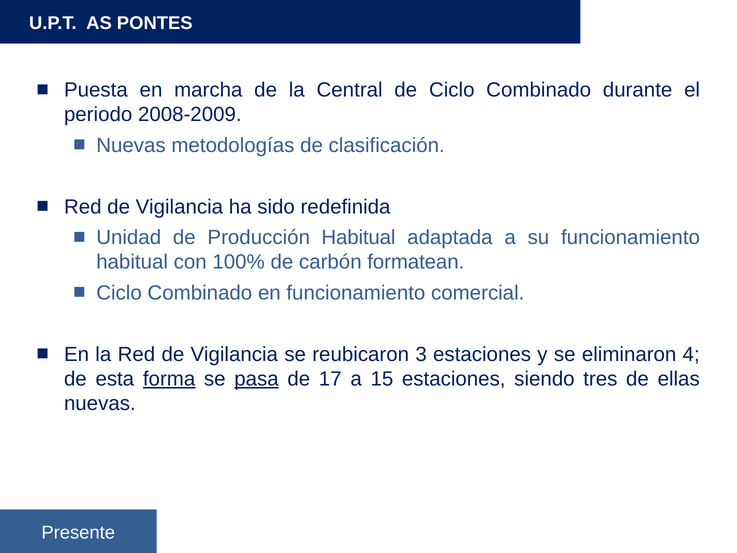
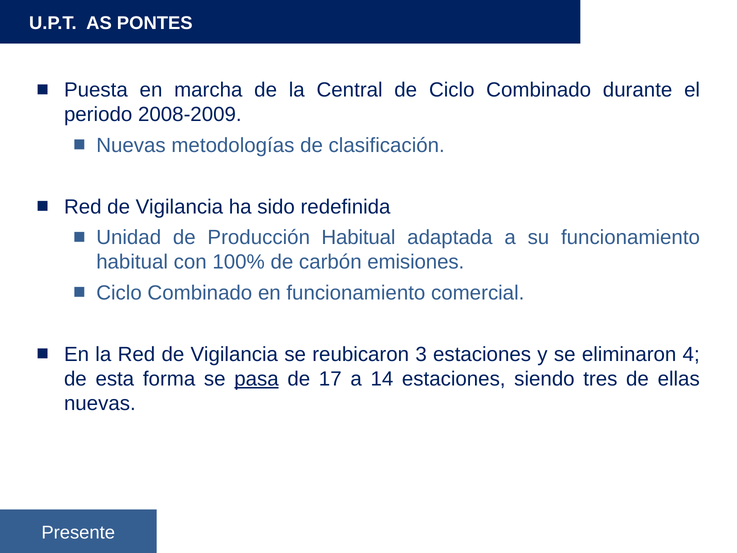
formatean: formatean -> emisiones
forma underline: present -> none
15: 15 -> 14
